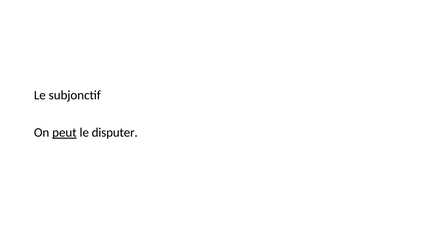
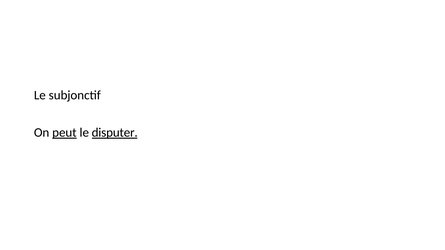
disputer underline: none -> present
